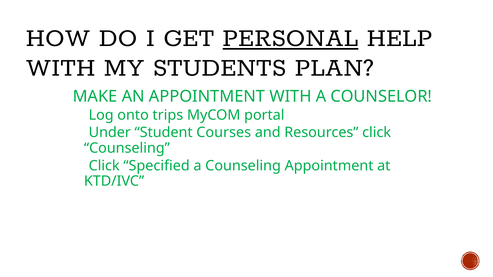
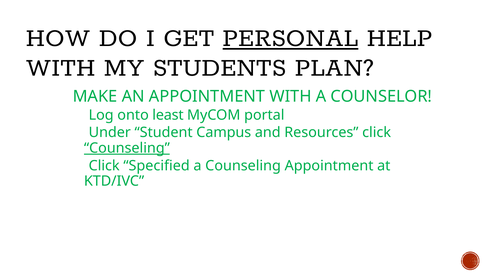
trips: trips -> least
Courses: Courses -> Campus
Counseling at (127, 148) underline: none -> present
